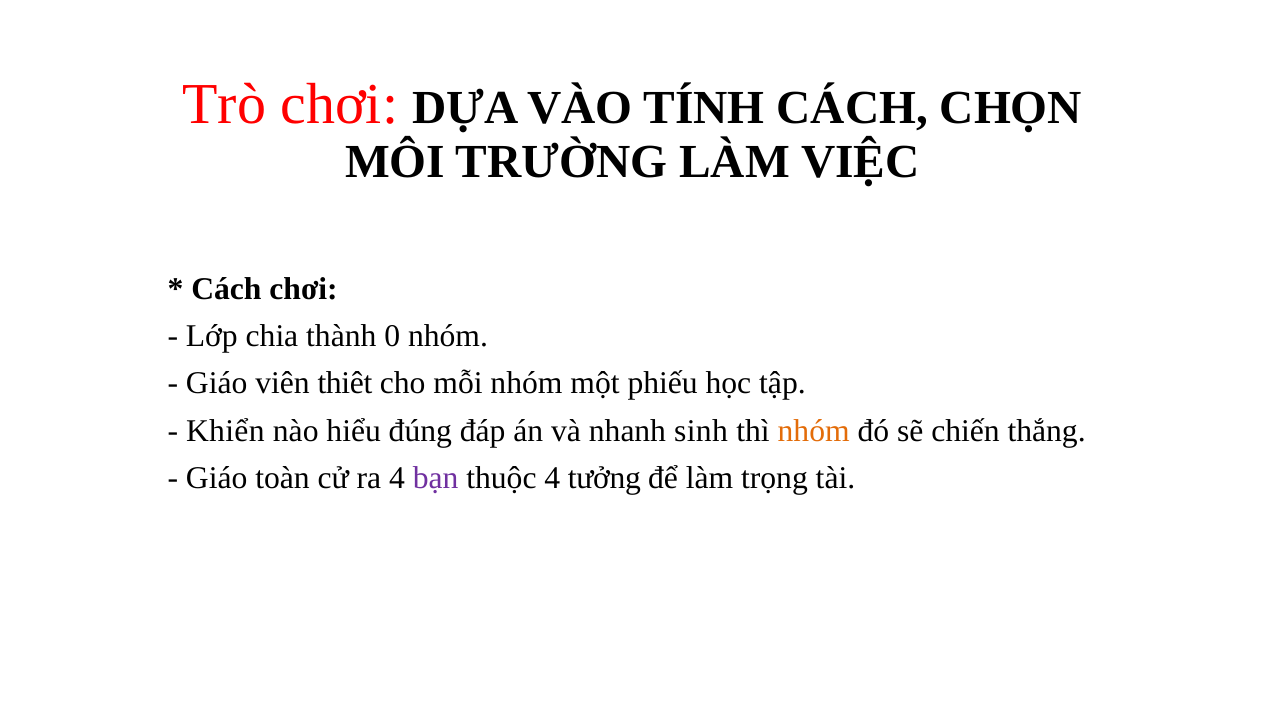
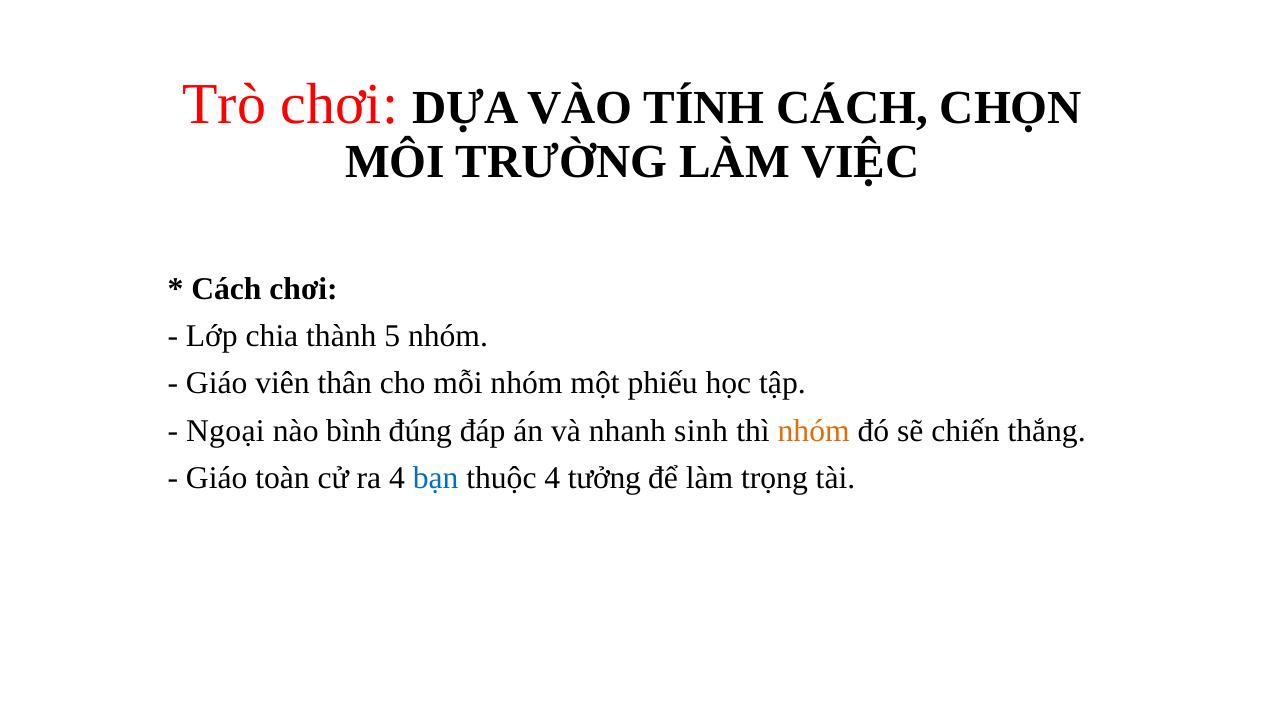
0: 0 -> 5
thiêt: thiêt -> thân
Khiển: Khiển -> Ngoại
hiểu: hiểu -> bình
bạn colour: purple -> blue
